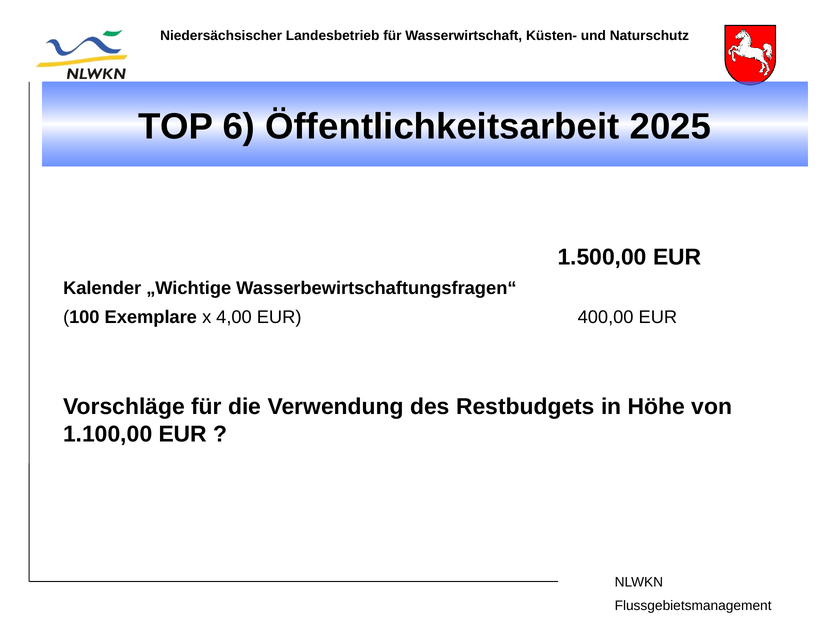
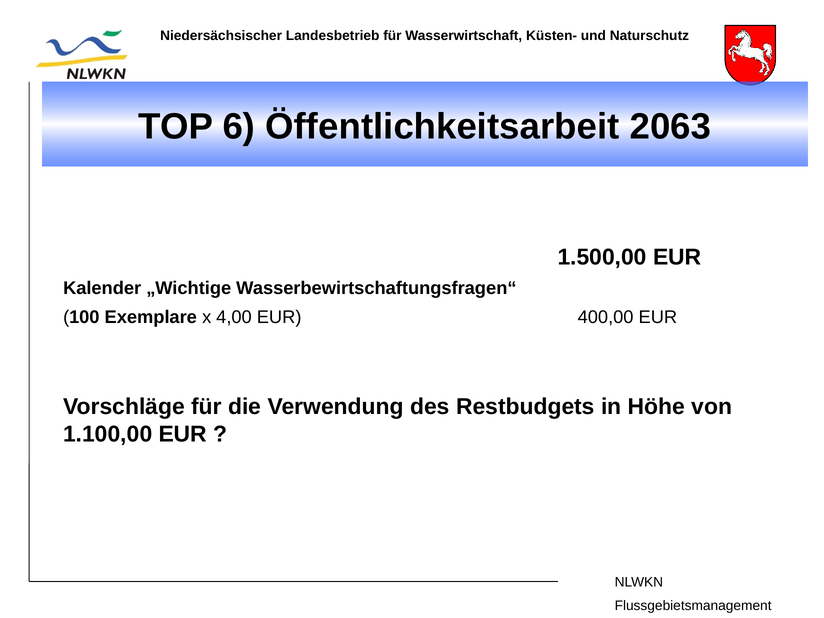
2025: 2025 -> 2063
